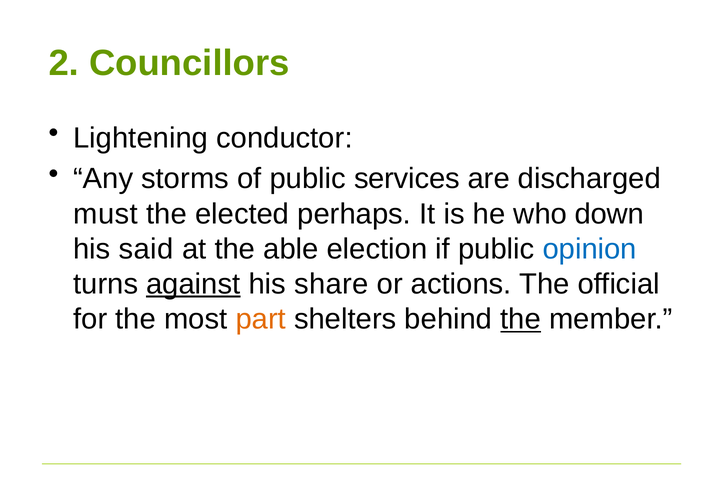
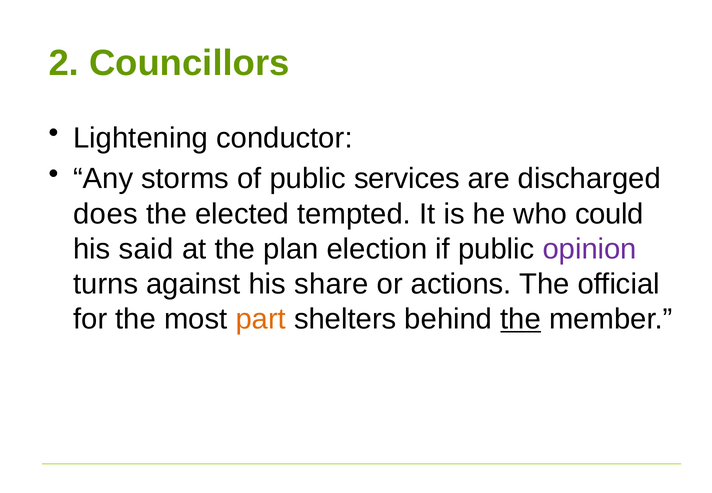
must: must -> does
perhaps: perhaps -> tempted
down: down -> could
able: able -> plan
opinion colour: blue -> purple
against underline: present -> none
